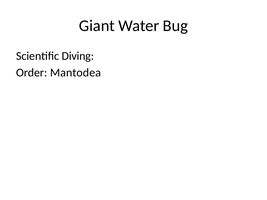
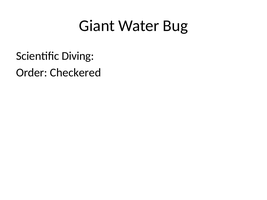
Mantodea: Mantodea -> Checkered
